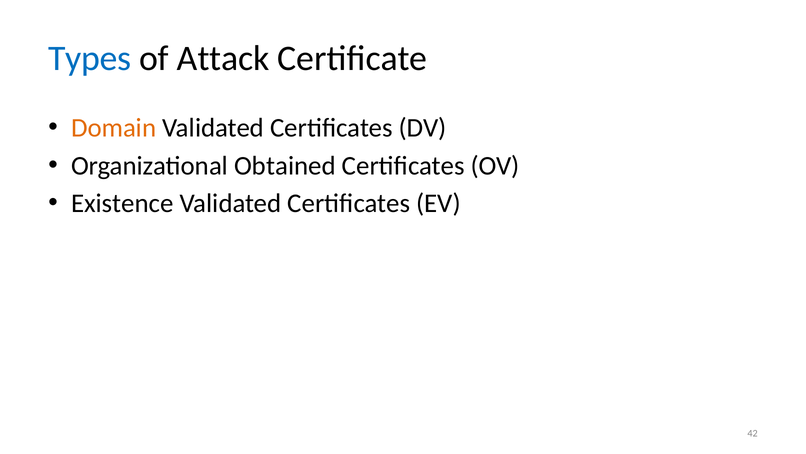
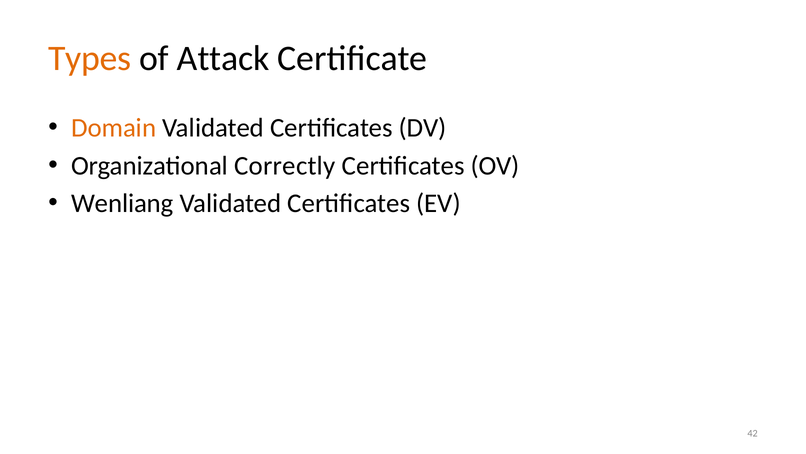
Types colour: blue -> orange
Obtained: Obtained -> Correctly
Existence: Existence -> Wenliang
